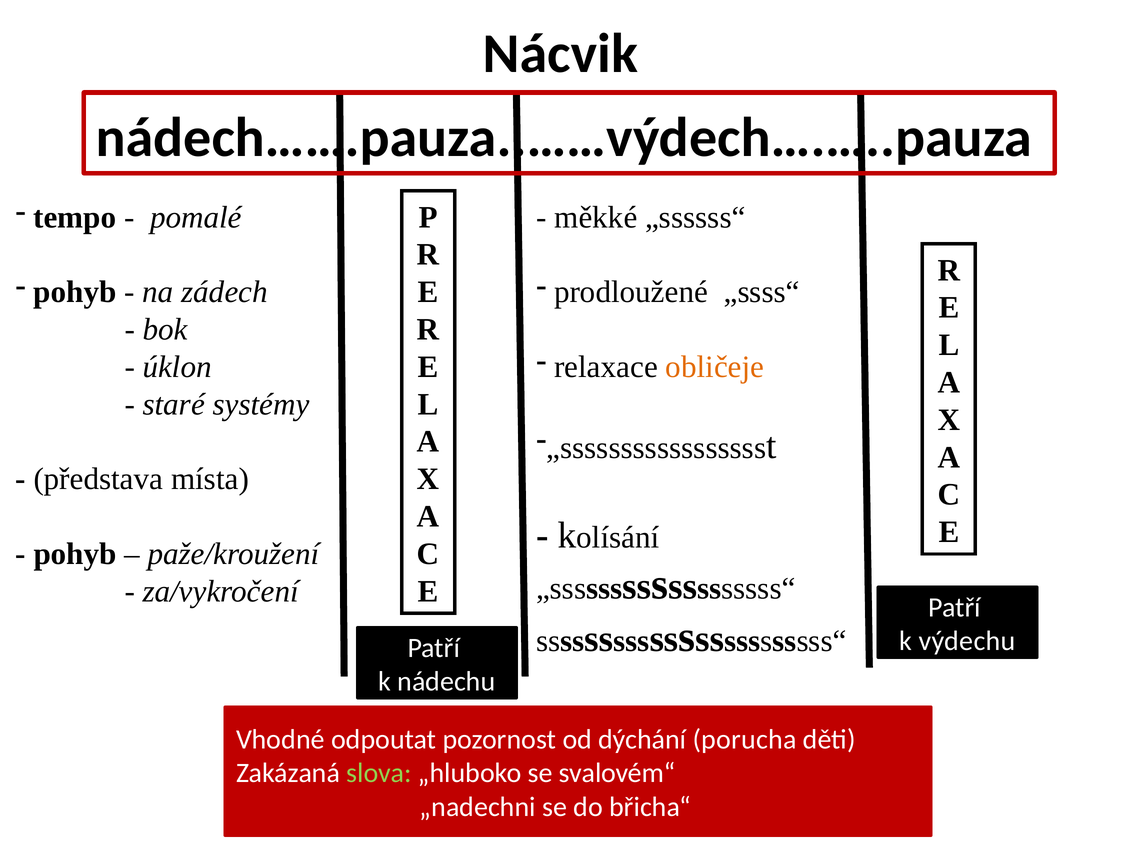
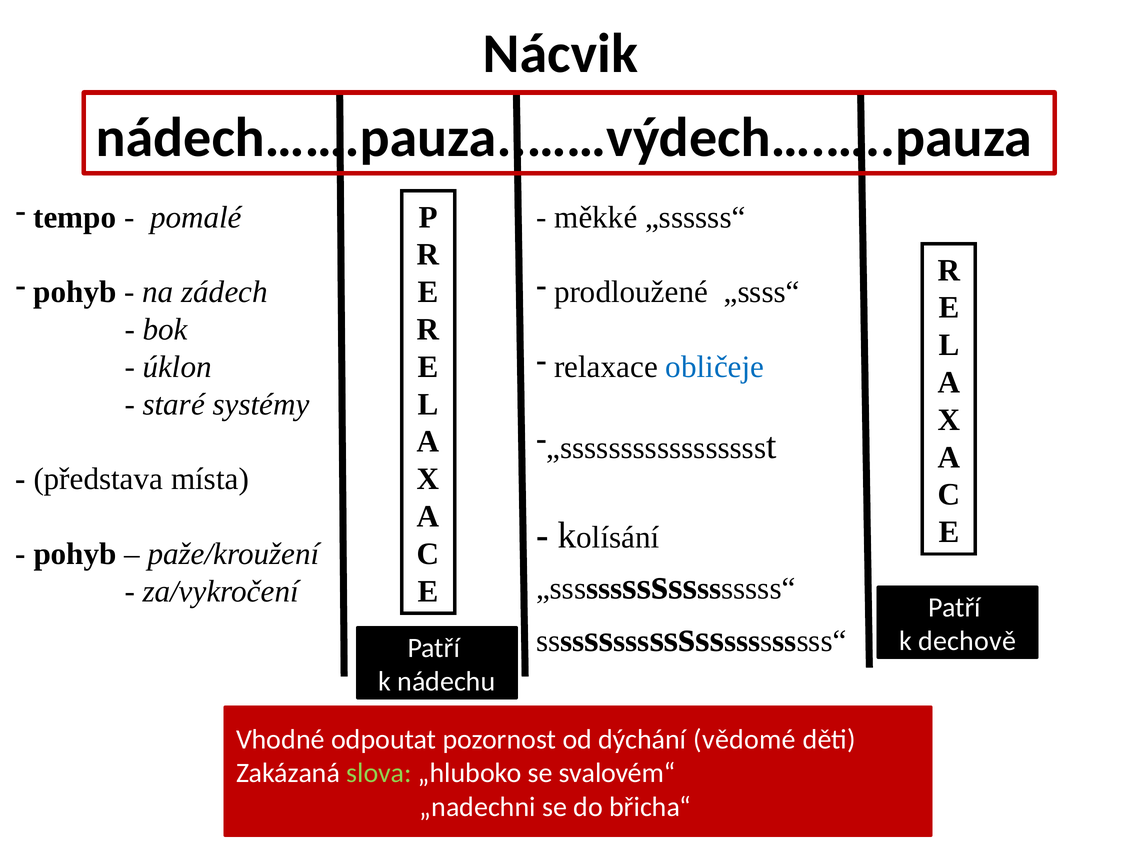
obličeje colour: orange -> blue
výdechu: výdechu -> dechově
porucha: porucha -> vědomé
